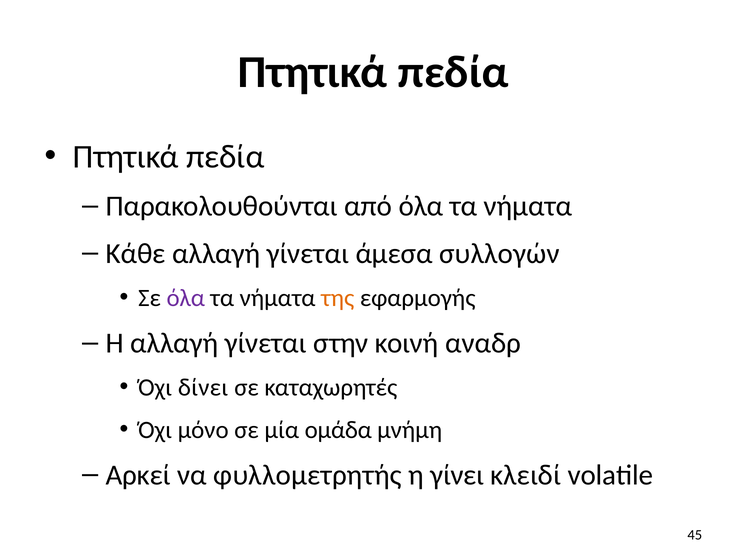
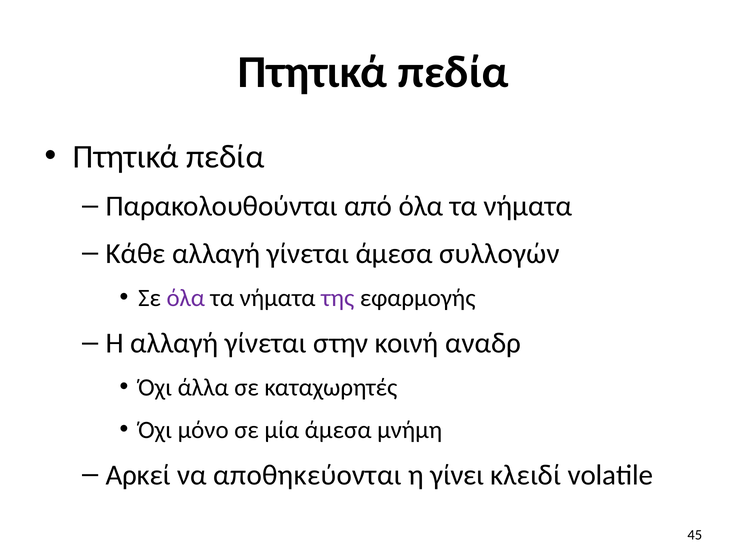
της colour: orange -> purple
δίνει: δίνει -> άλλα
μία ομάδα: ομάδα -> άμεσα
φυλλομετρητής: φυλλομετρητής -> αποθηκεύονται
